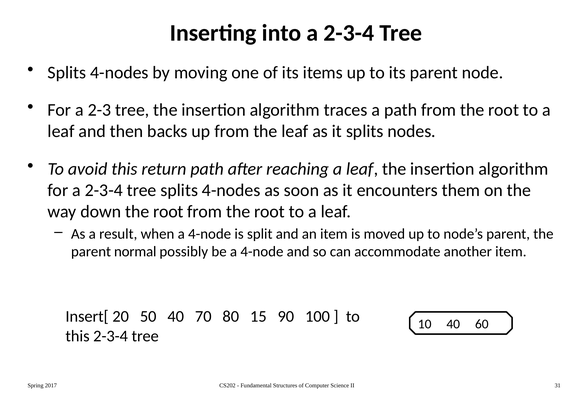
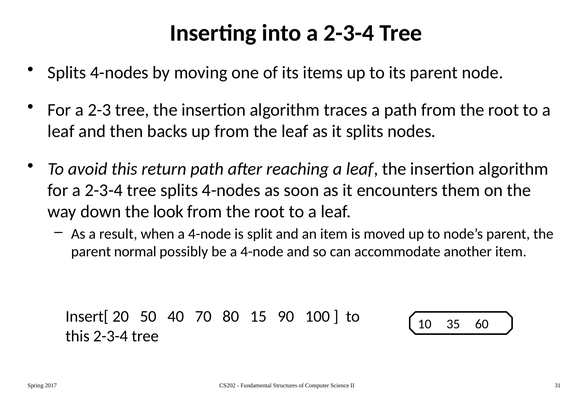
down the root: root -> look
10 40: 40 -> 35
